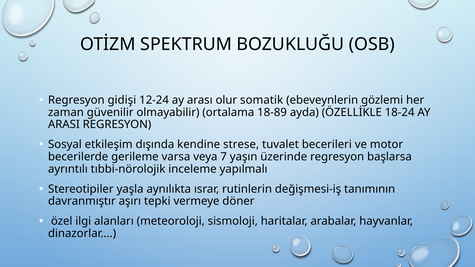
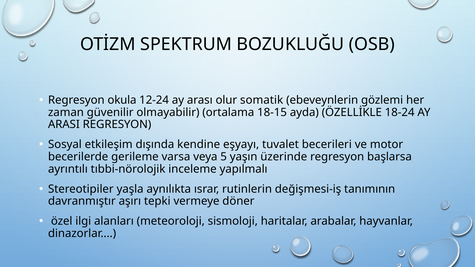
gidişi: gidişi -> okula
18-89: 18-89 -> 18-15
strese: strese -> eşyayı
7: 7 -> 5
